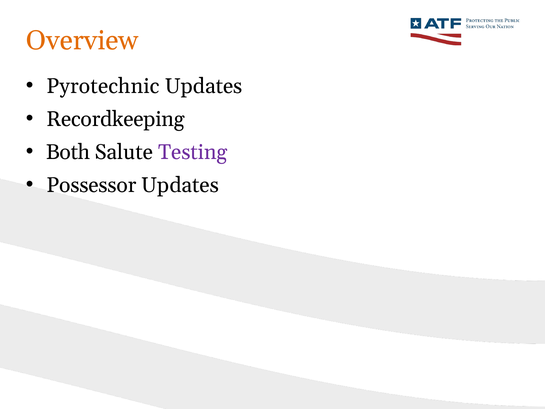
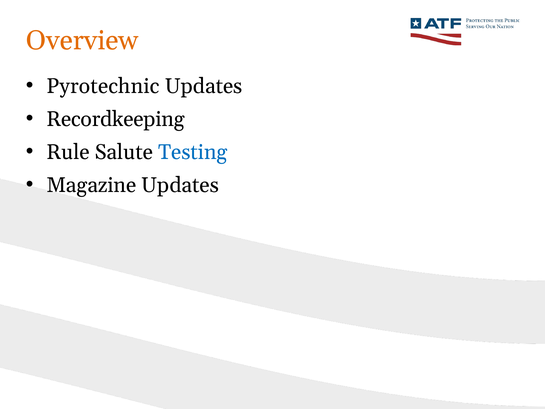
Both: Both -> Rule
Testing colour: purple -> blue
Possessor: Possessor -> Magazine
